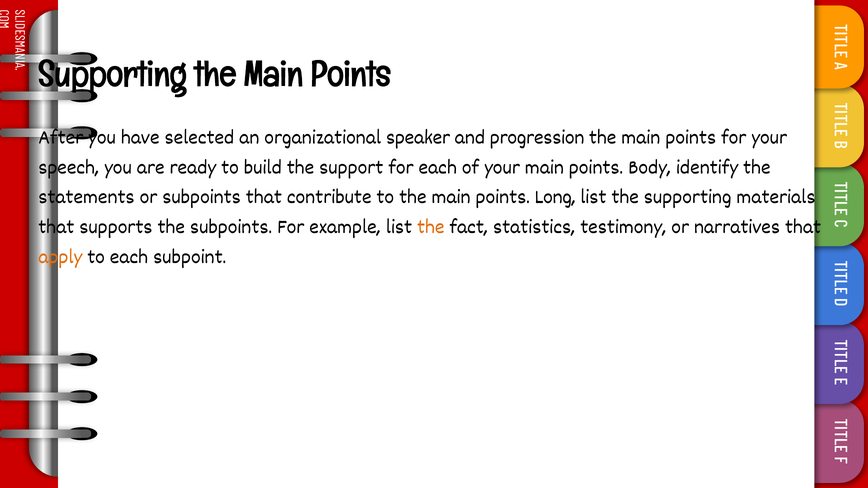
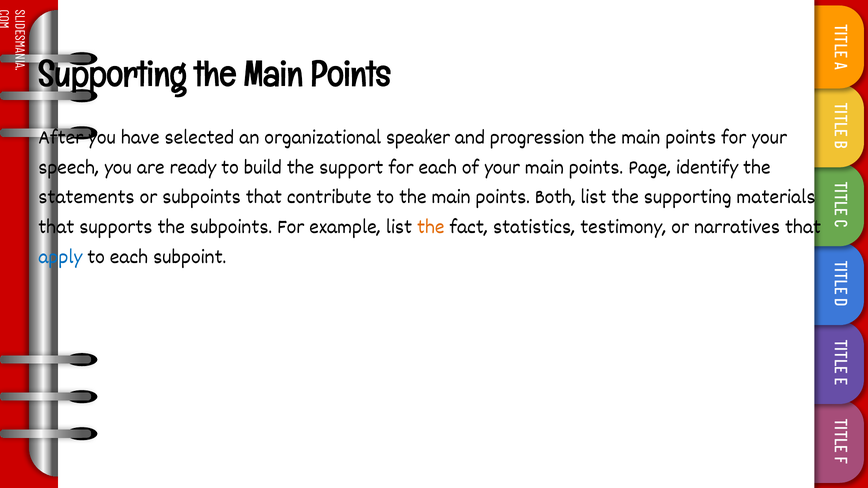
Body: Body -> Page
Long: Long -> Both
apply colour: orange -> blue
